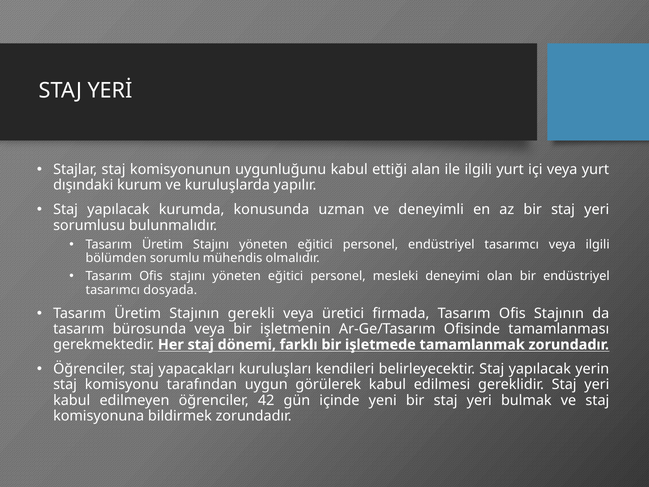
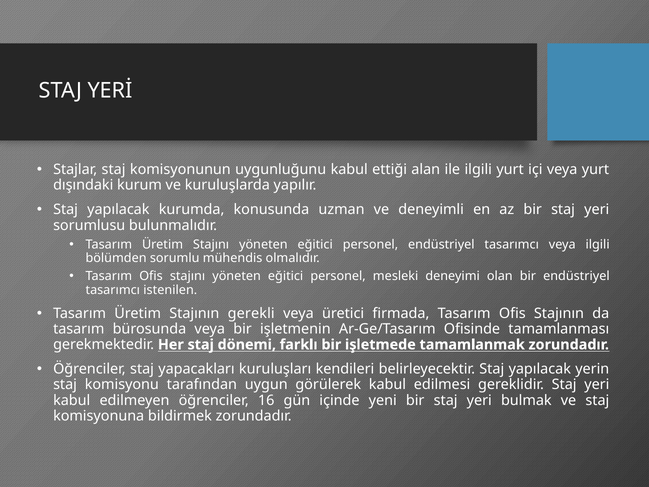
dosyada: dosyada -> istenilen
42: 42 -> 16
